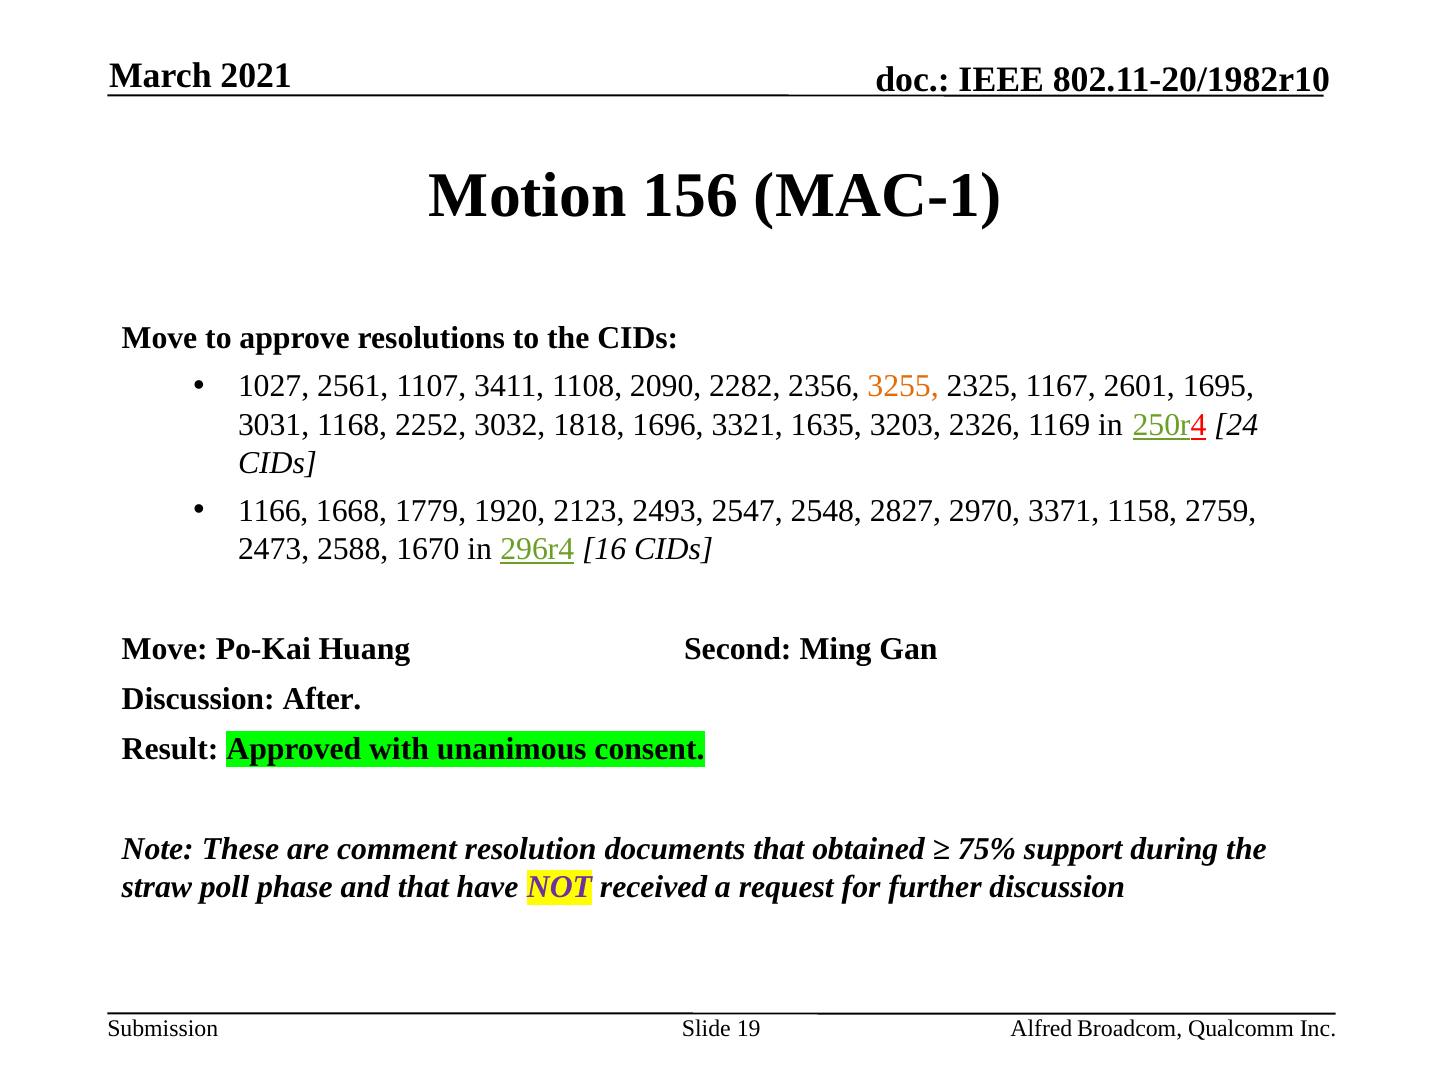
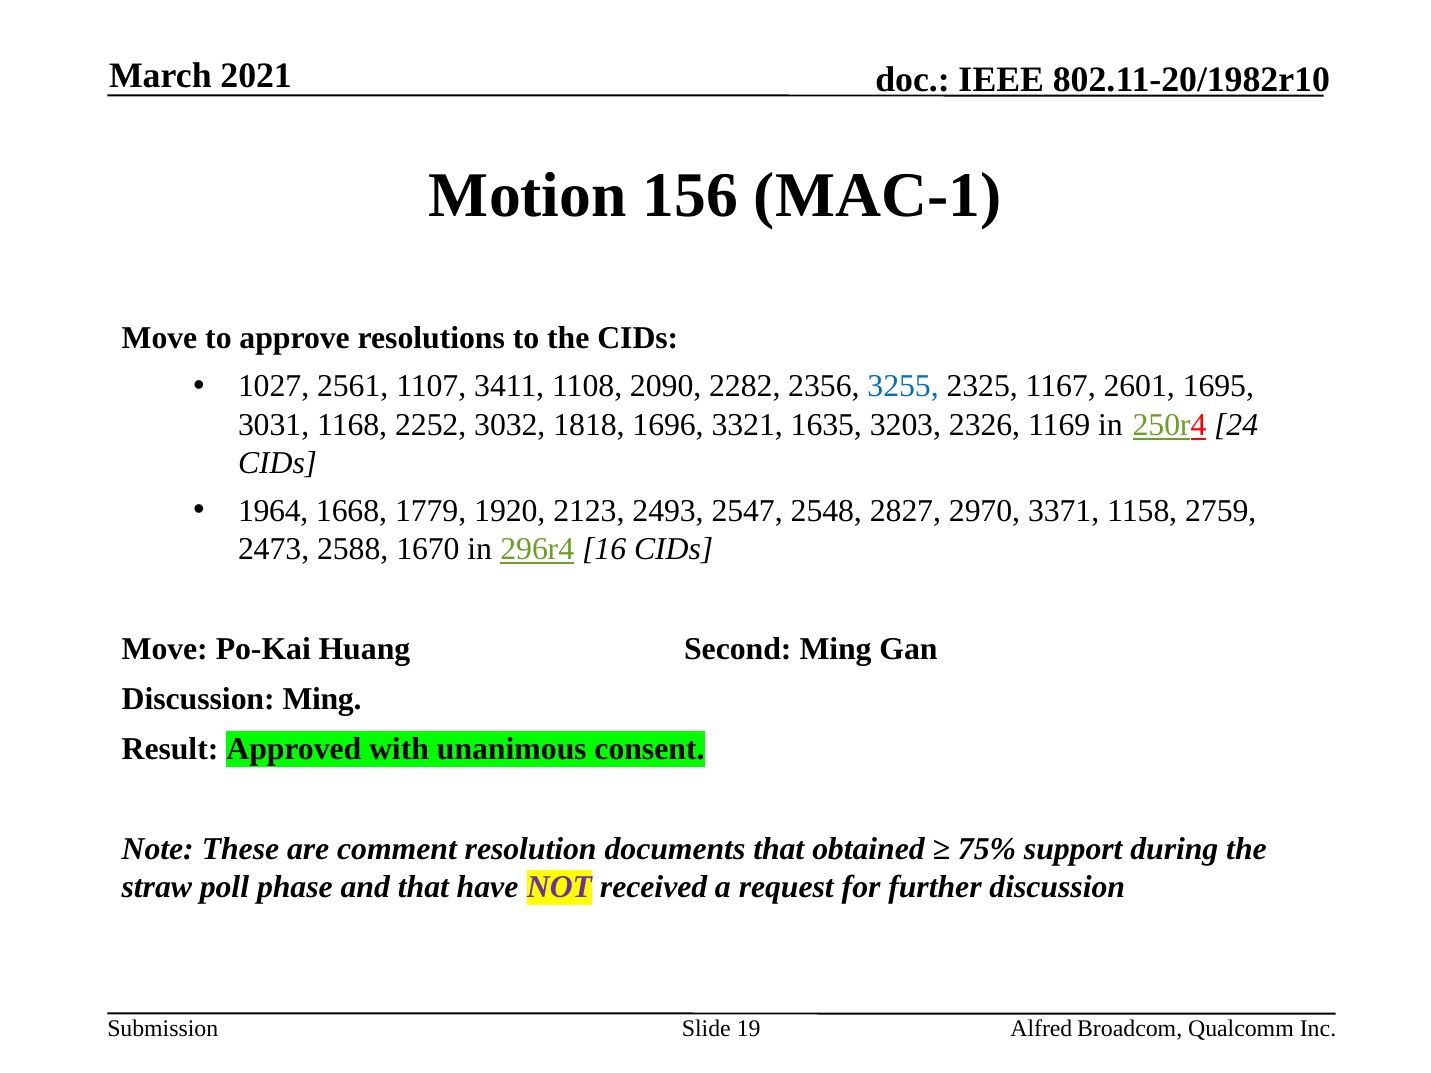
3255 colour: orange -> blue
1166: 1166 -> 1964
Discussion After: After -> Ming
